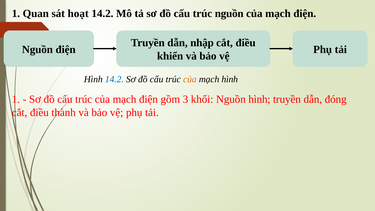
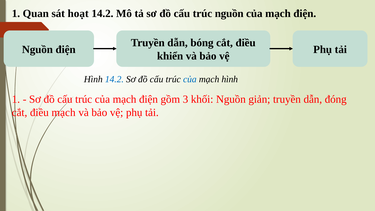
nhập: nhập -> bóng
của at (190, 79) colour: orange -> blue
Nguồn hình: hình -> giản
điều thành: thành -> mạch
